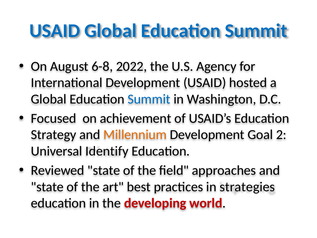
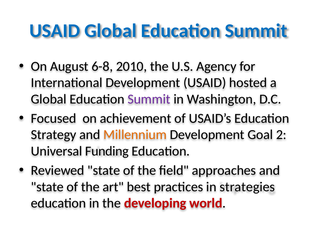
2022: 2022 -> 2010
Summit at (149, 99) colour: blue -> purple
Identify: Identify -> Funding
